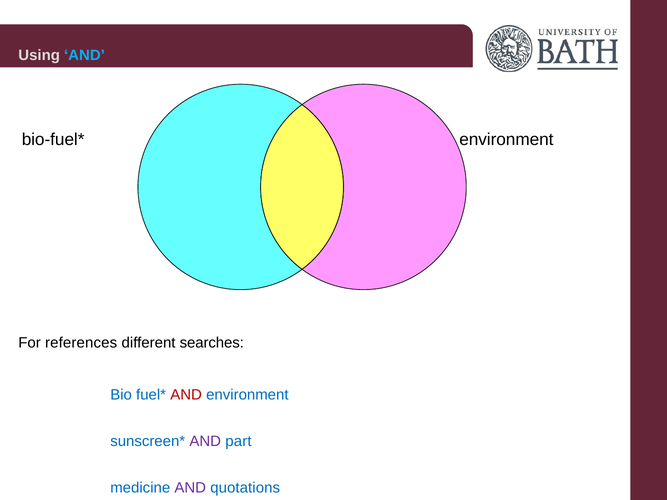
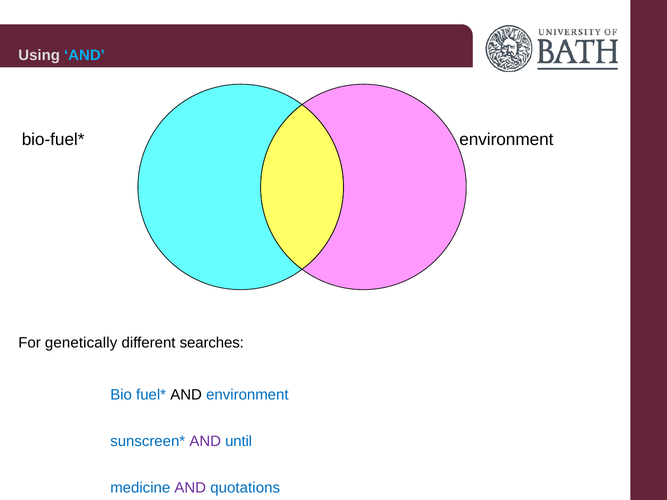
references: references -> genetically
AND at (186, 395) colour: red -> black
part: part -> until
